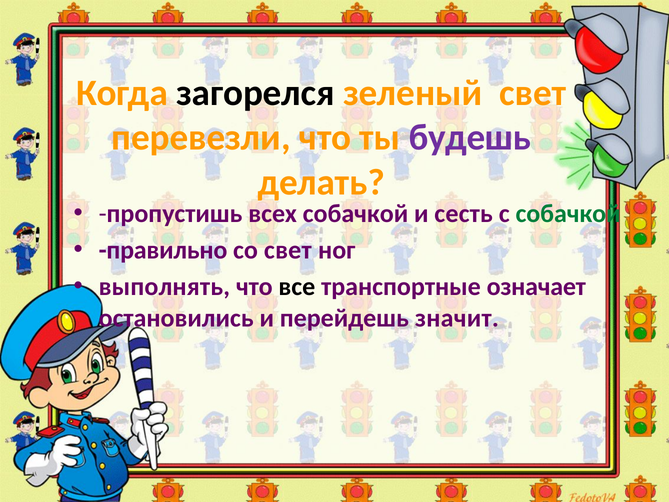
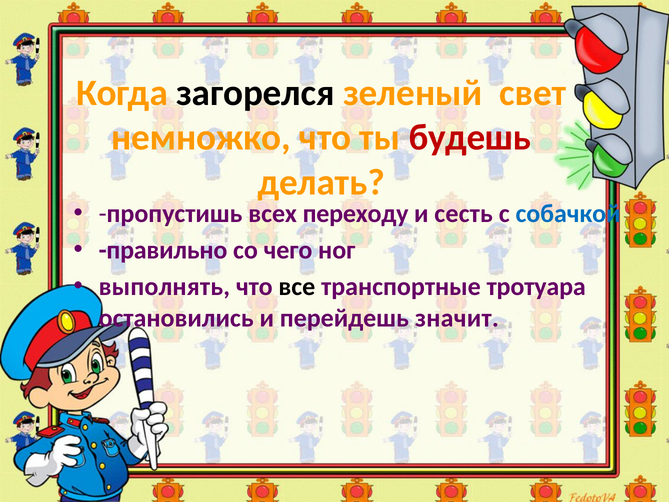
перевезли: перевезли -> немножко
будешь colour: purple -> red
всех собачкой: собачкой -> переходу
собачкой at (568, 214) colour: green -> blue
со свет: свет -> чего
означает: означает -> тротуара
